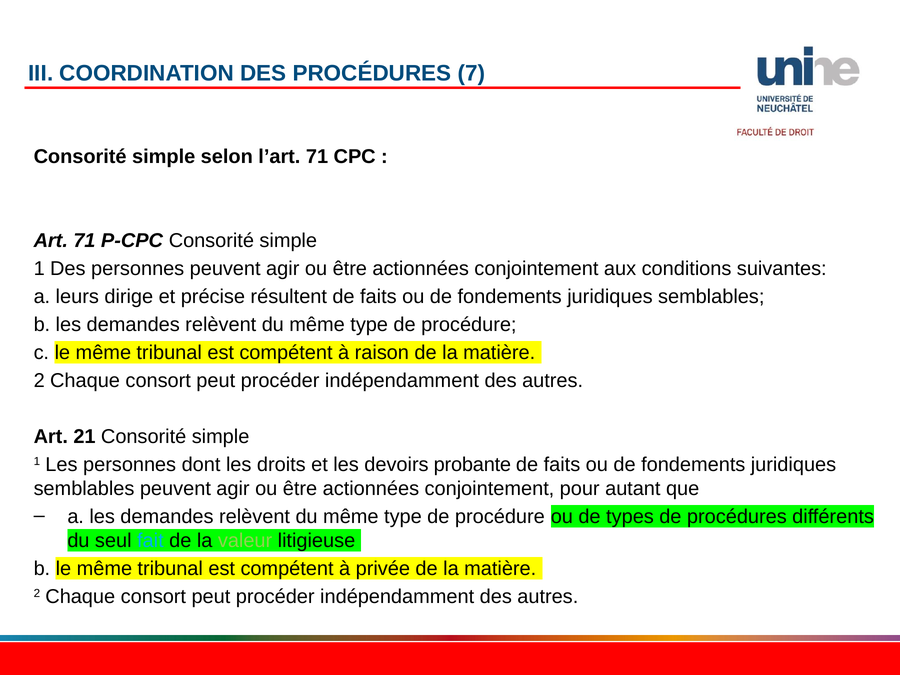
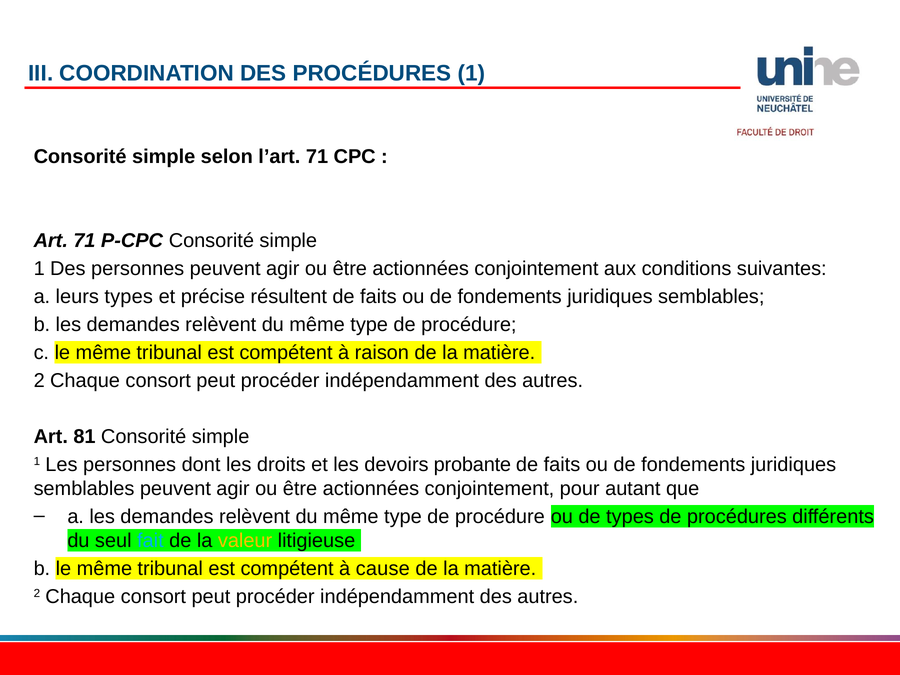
PROCÉDURES 7: 7 -> 1
leurs dirige: dirige -> types
21: 21 -> 81
valeur colour: light green -> yellow
privée: privée -> cause
